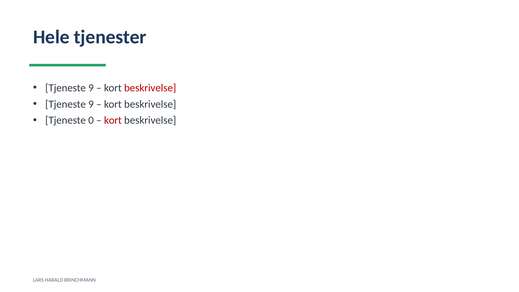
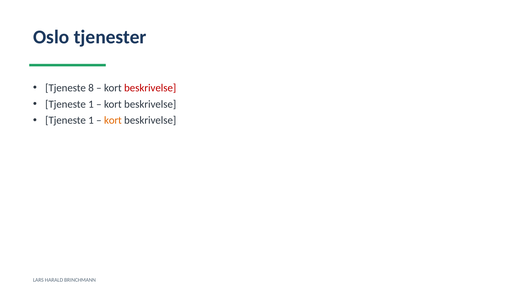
Hele: Hele -> Oslo
9 at (91, 88): 9 -> 8
9 at (91, 104): 9 -> 1
0 at (91, 120): 0 -> 1
kort at (113, 120) colour: red -> orange
